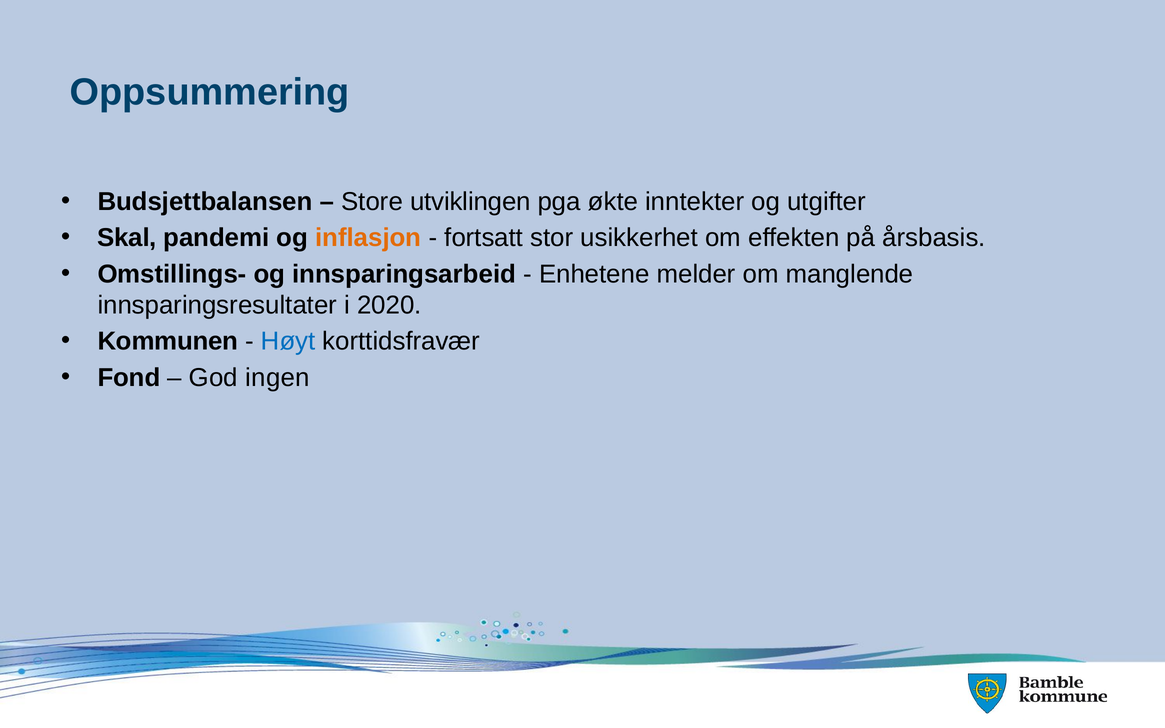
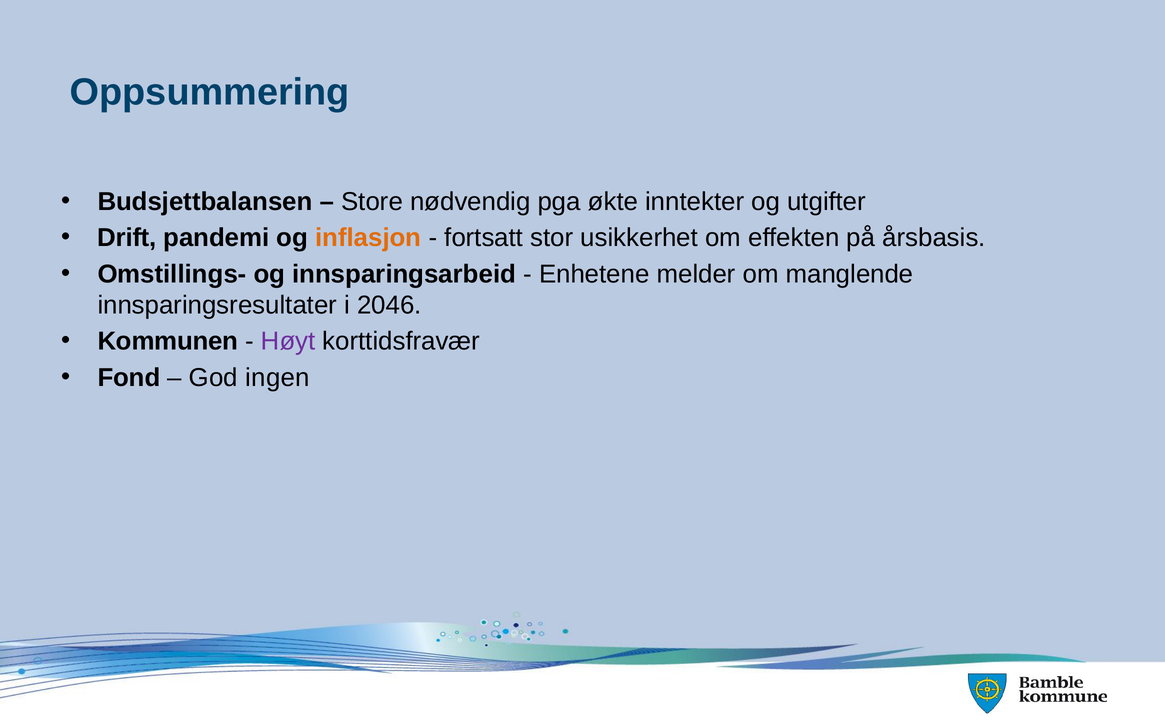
utviklingen: utviklingen -> nødvendig
Skal: Skal -> Drift
2020: 2020 -> 2046
Høyt colour: blue -> purple
